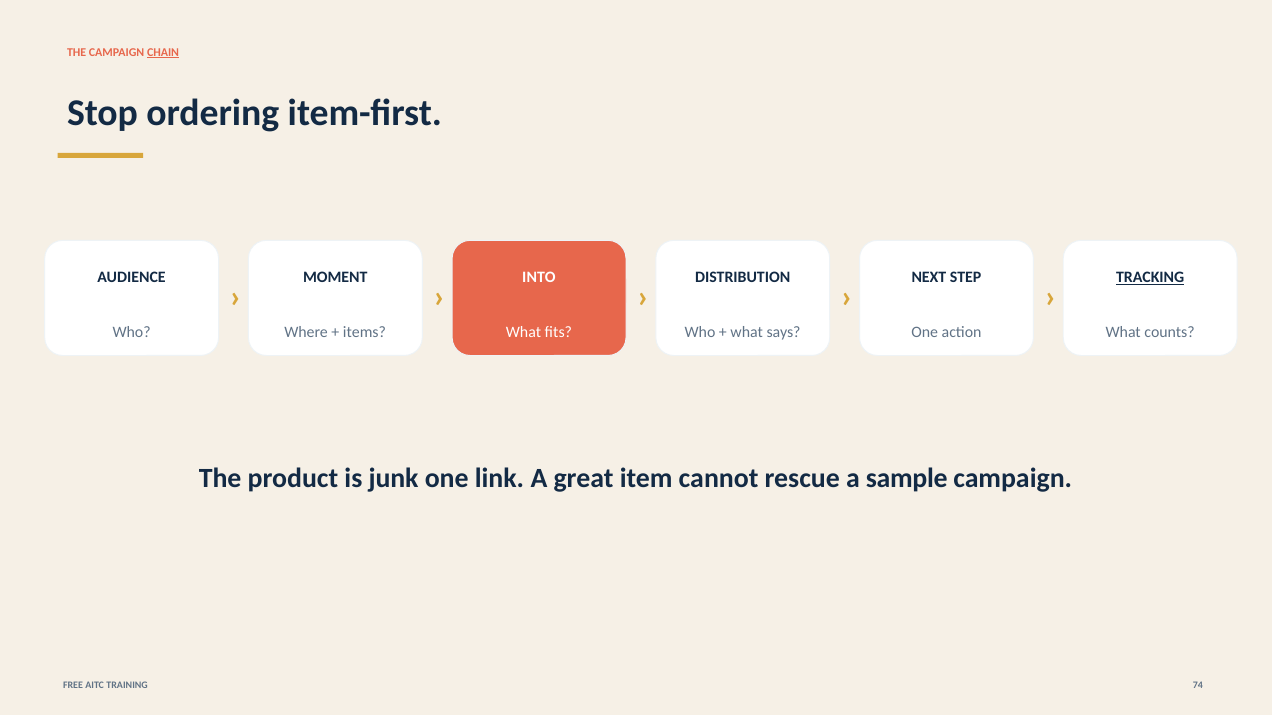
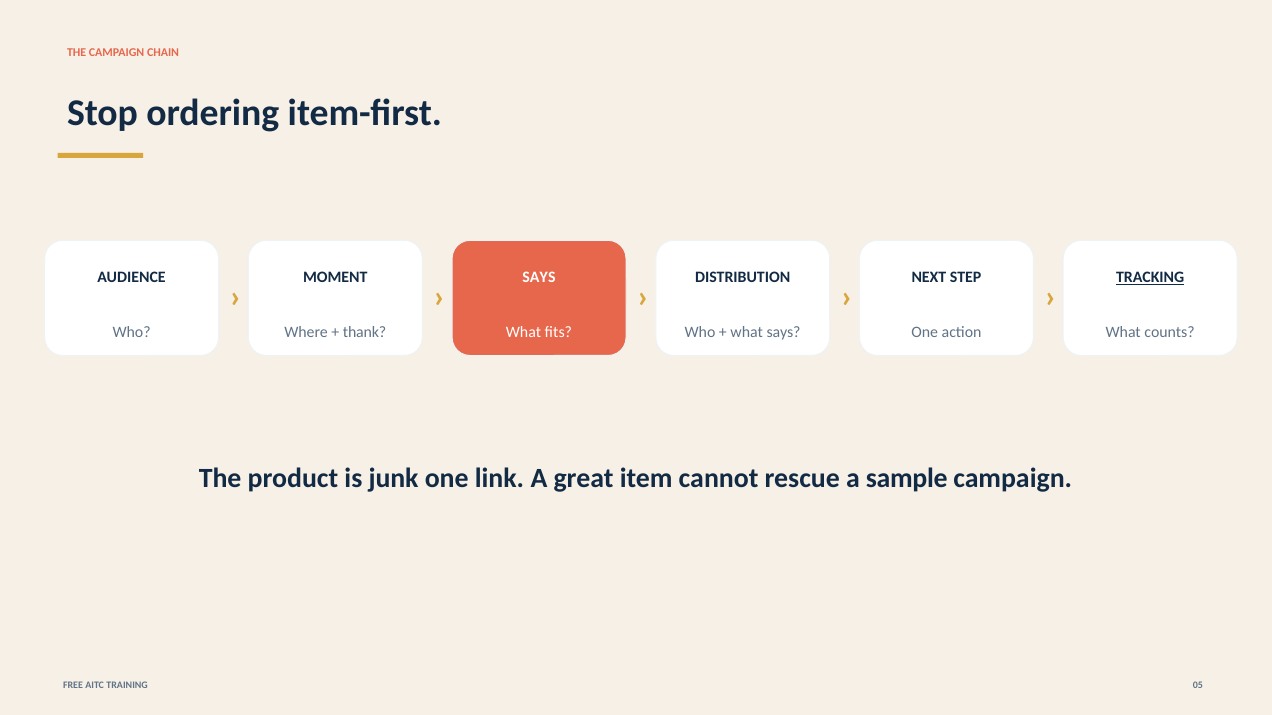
CHAIN underline: present -> none
INTO at (539, 277): INTO -> SAYS
items: items -> thank
74: 74 -> 05
